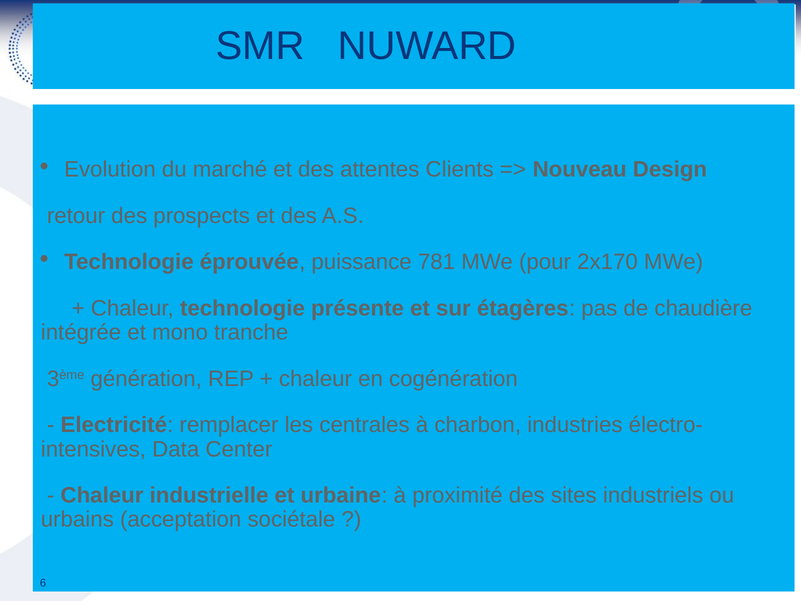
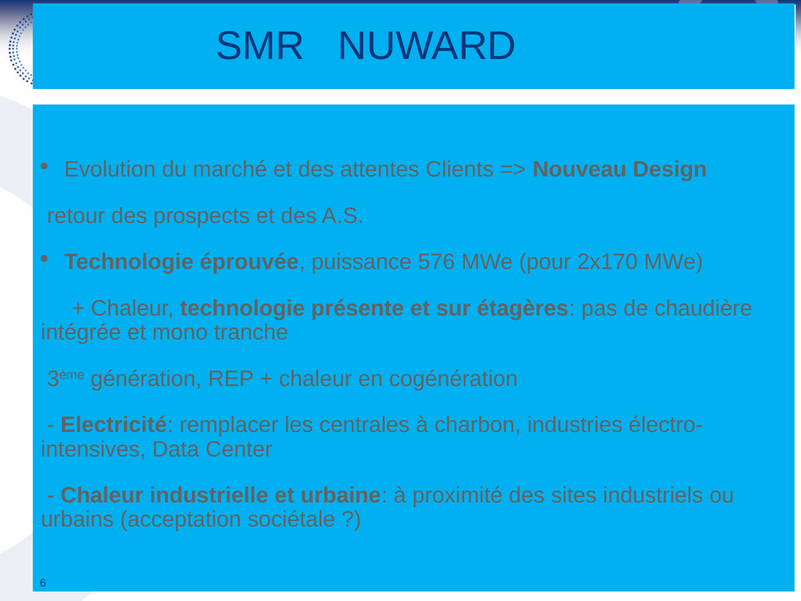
781: 781 -> 576
